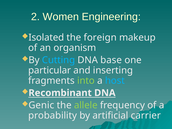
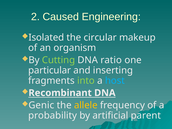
Women: Women -> Caused
foreign: foreign -> circular
Cutting colour: light blue -> light green
base: base -> ratio
allele colour: light green -> yellow
carrier: carrier -> parent
